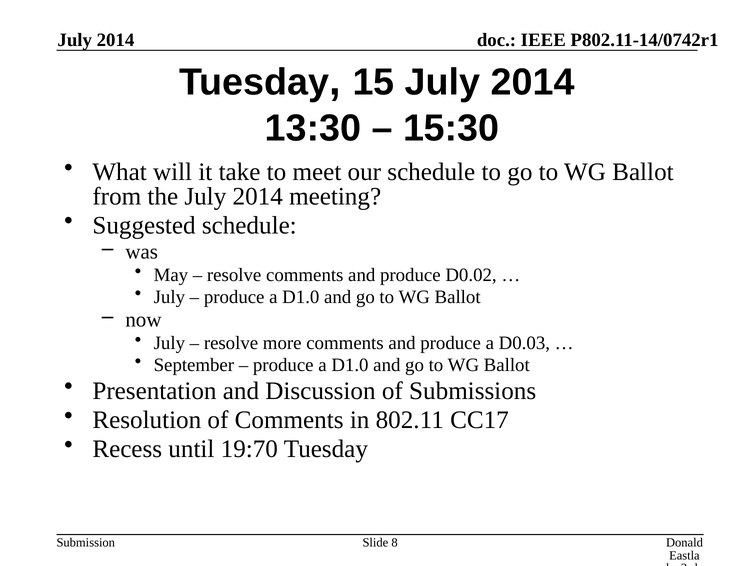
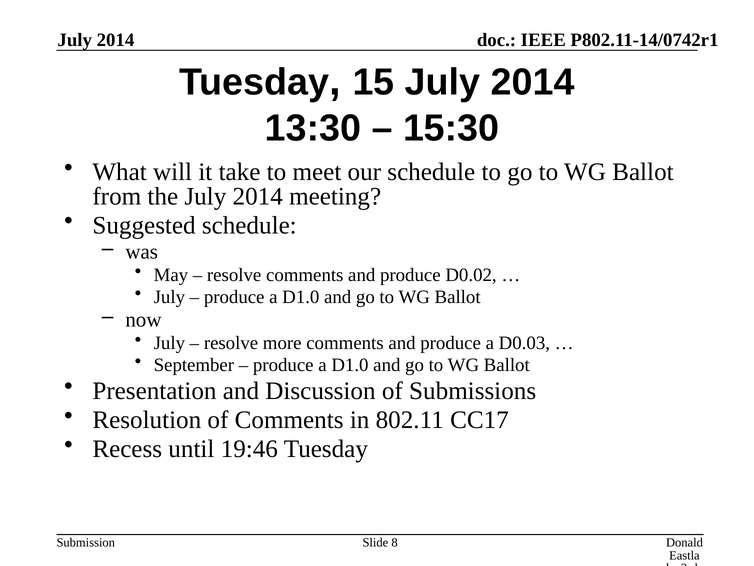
19:70: 19:70 -> 19:46
